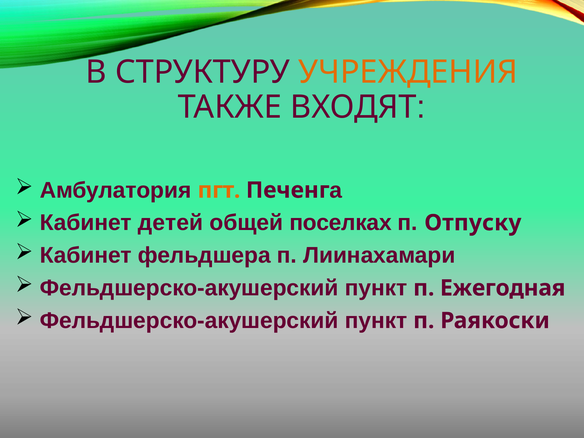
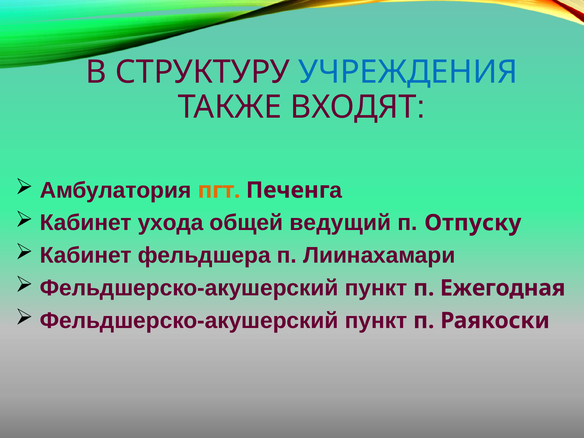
УЧРЕЖДЕНИЯ colour: orange -> blue
детей: детей -> ухода
поселках: поселках -> ведущий
